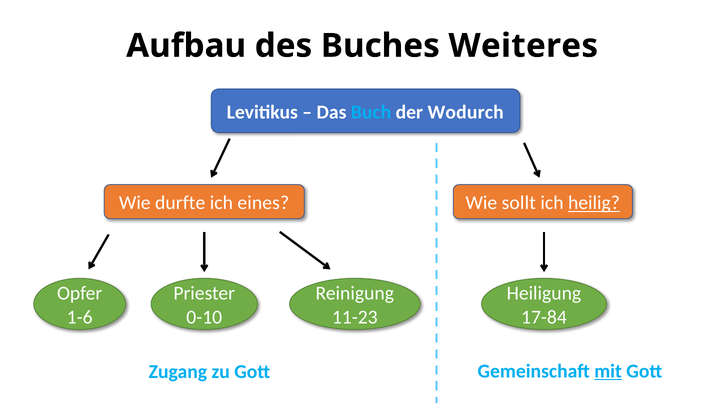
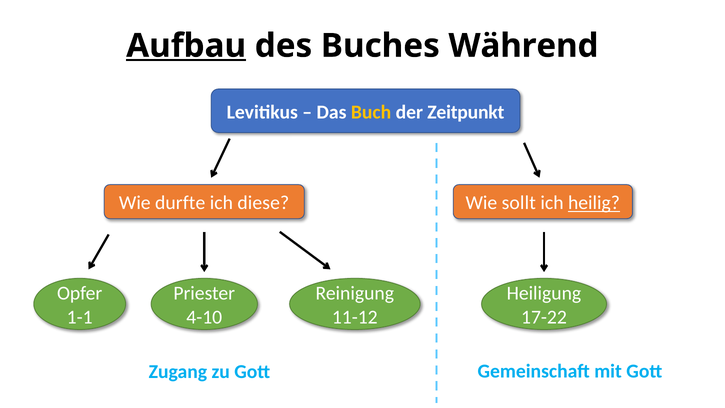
Aufbau underline: none -> present
Weiteres: Weiteres -> Während
Buch colour: light blue -> yellow
Wodurch: Wodurch -> Zeitpunkt
eines: eines -> diese
1-6: 1-6 -> 1-1
0-10: 0-10 -> 4-10
11-23: 11-23 -> 11-12
17-84: 17-84 -> 17-22
mit underline: present -> none
